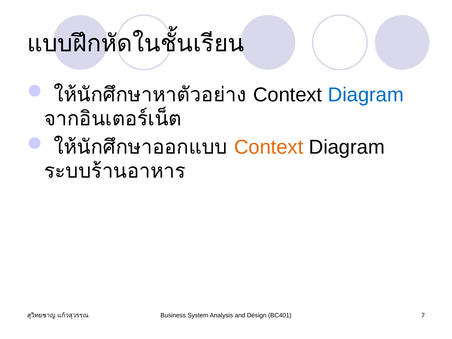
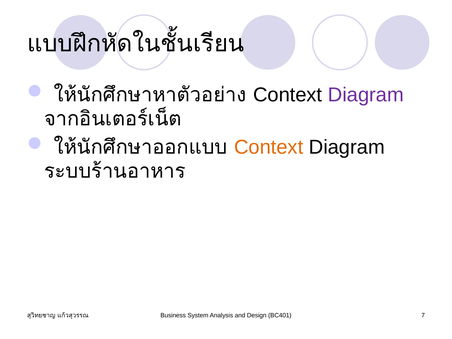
Diagram at (366, 95) colour: blue -> purple
